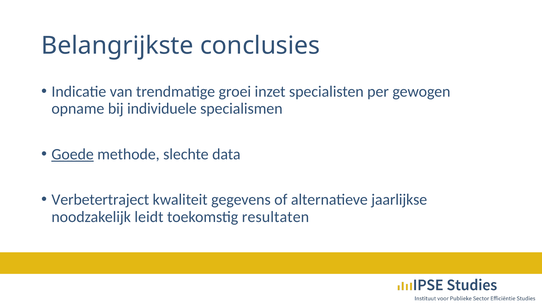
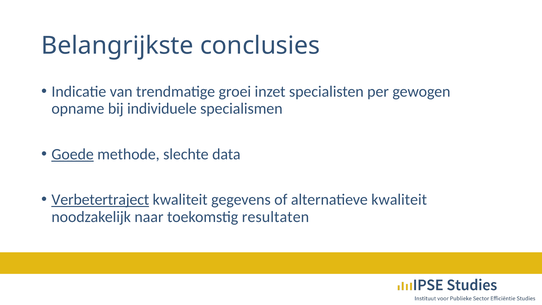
Verbetertraject underline: none -> present
alternatieve jaarlijkse: jaarlijkse -> kwaliteit
leidt: leidt -> naar
